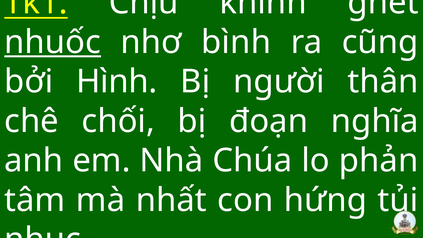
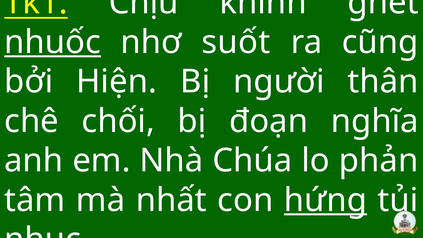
bình: bình -> suốt
Hình: Hình -> Hiện
hứng underline: none -> present
